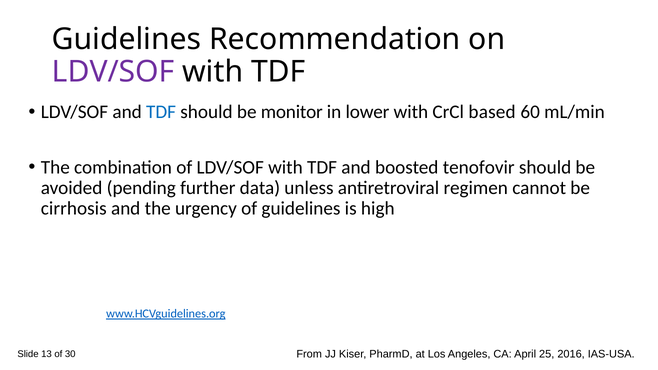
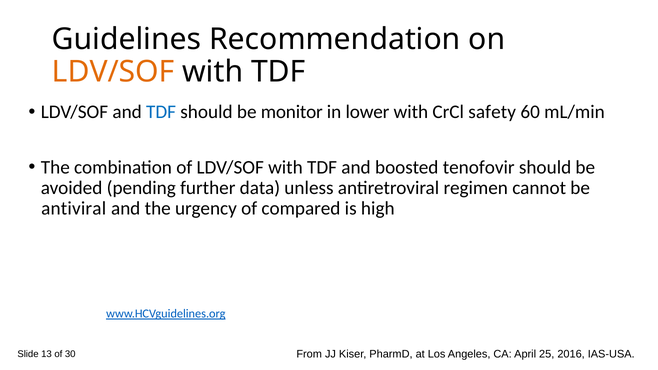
LDV/SOF at (113, 72) colour: purple -> orange
based: based -> safety
cirrhosis: cirrhosis -> antiviral
of guidelines: guidelines -> compared
